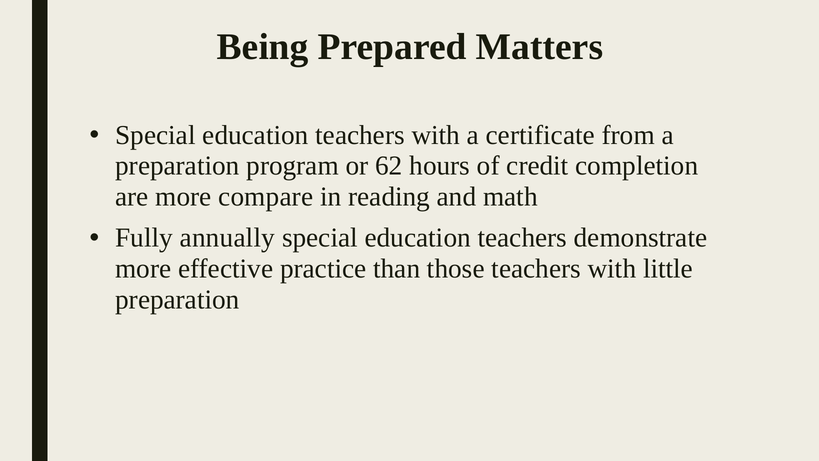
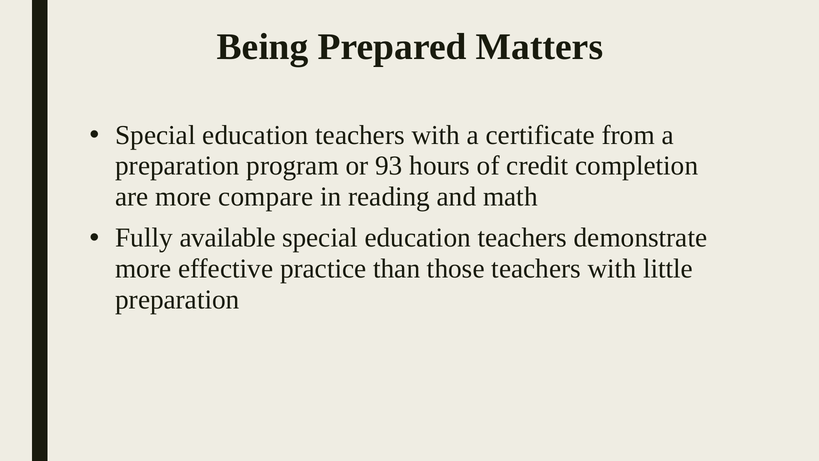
62: 62 -> 93
annually: annually -> available
